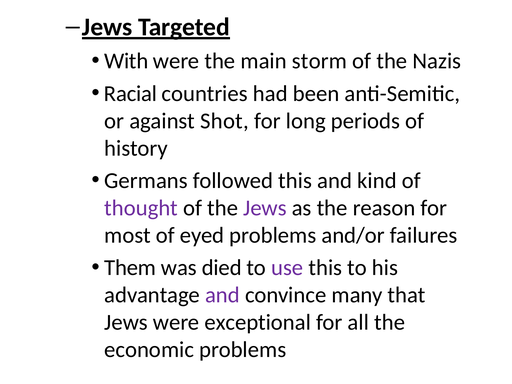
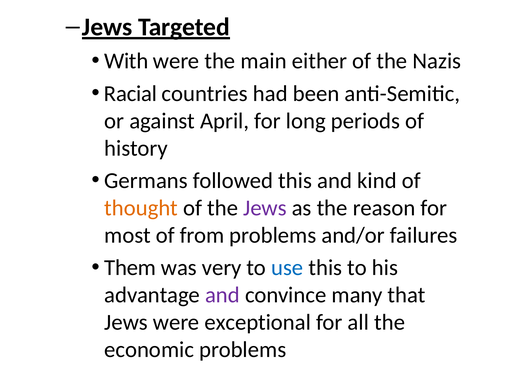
storm: storm -> either
Shot: Shot -> April
thought colour: purple -> orange
eyed: eyed -> from
died: died -> very
use colour: purple -> blue
